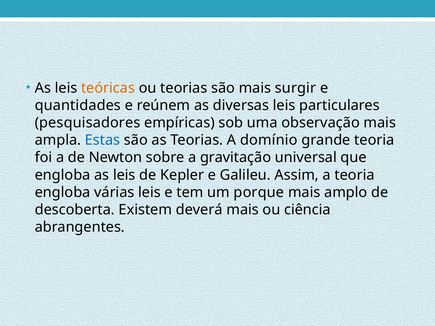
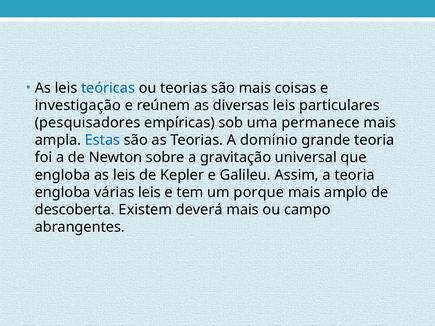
teóricas colour: orange -> blue
surgir: surgir -> coisas
quantidades: quantidades -> investigação
observação: observação -> permanece
ciência: ciência -> campo
